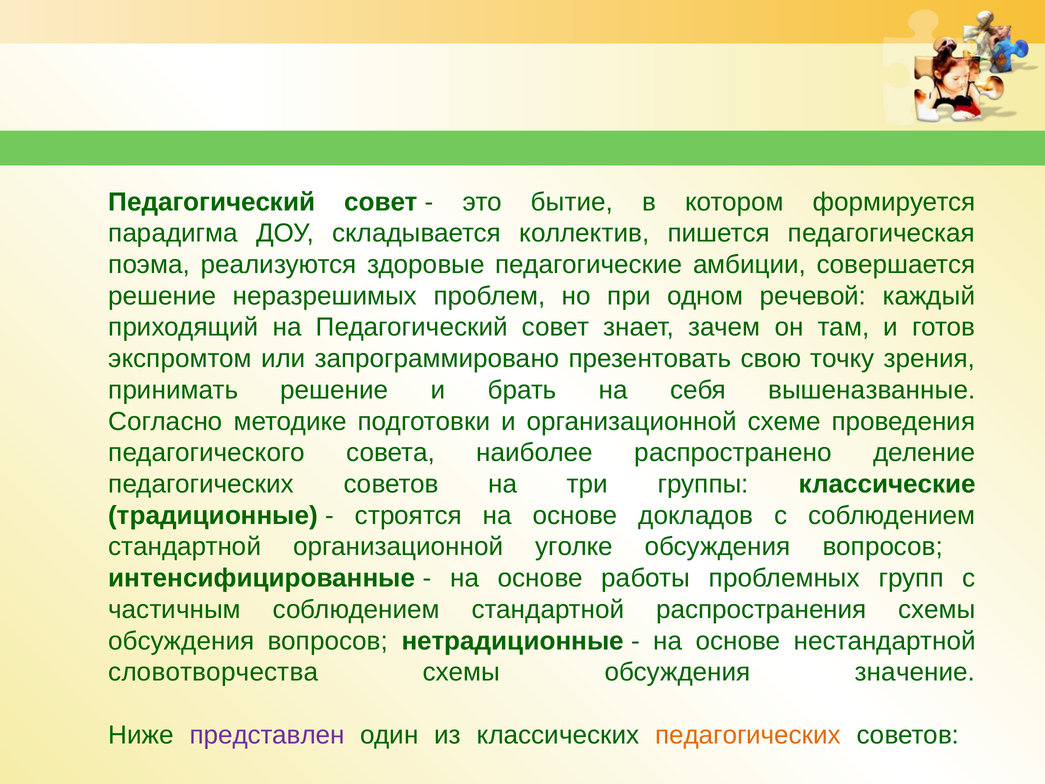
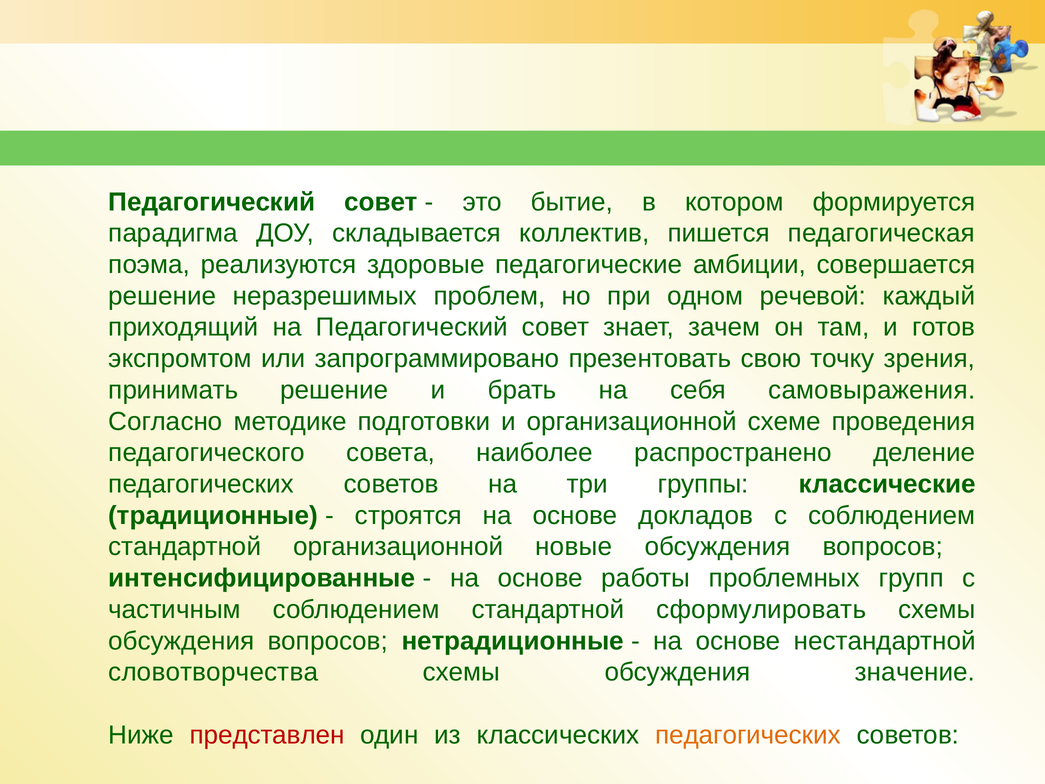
вышеназванные: вышеназванные -> самовыражения
уголке: уголке -> новые
распространения: распространения -> сформулировать
представлен colour: purple -> red
